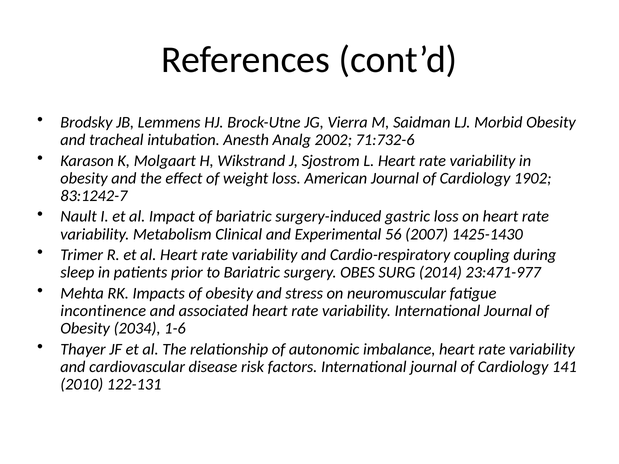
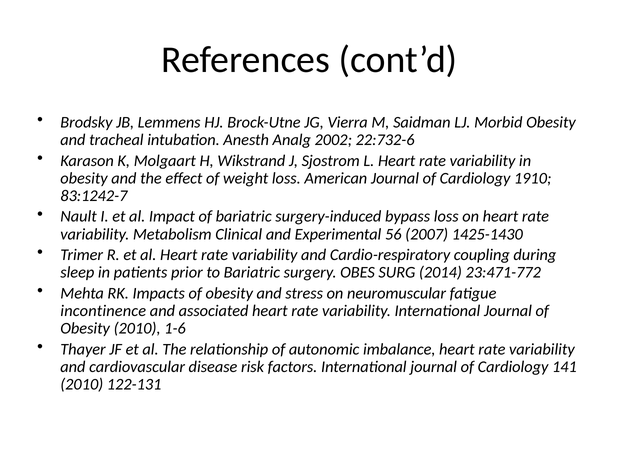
71:732-6: 71:732-6 -> 22:732-6
1902: 1902 -> 1910
gastric: gastric -> bypass
23:471-977: 23:471-977 -> 23:471-772
Obesity 2034: 2034 -> 2010
